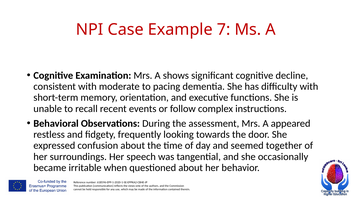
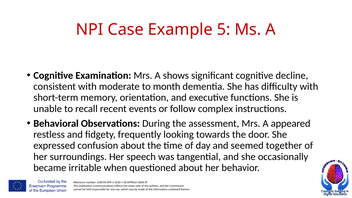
7: 7 -> 5
pacing: pacing -> month
